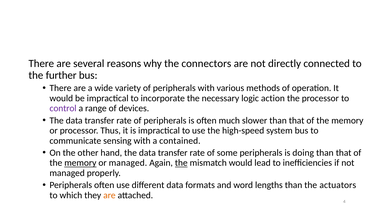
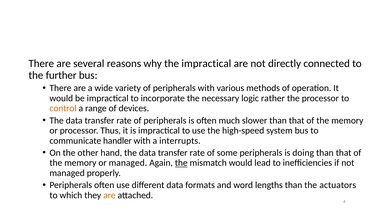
the connectors: connectors -> impractical
action: action -> rather
control colour: purple -> orange
sensing: sensing -> handler
contained: contained -> interrupts
memory at (80, 162) underline: present -> none
